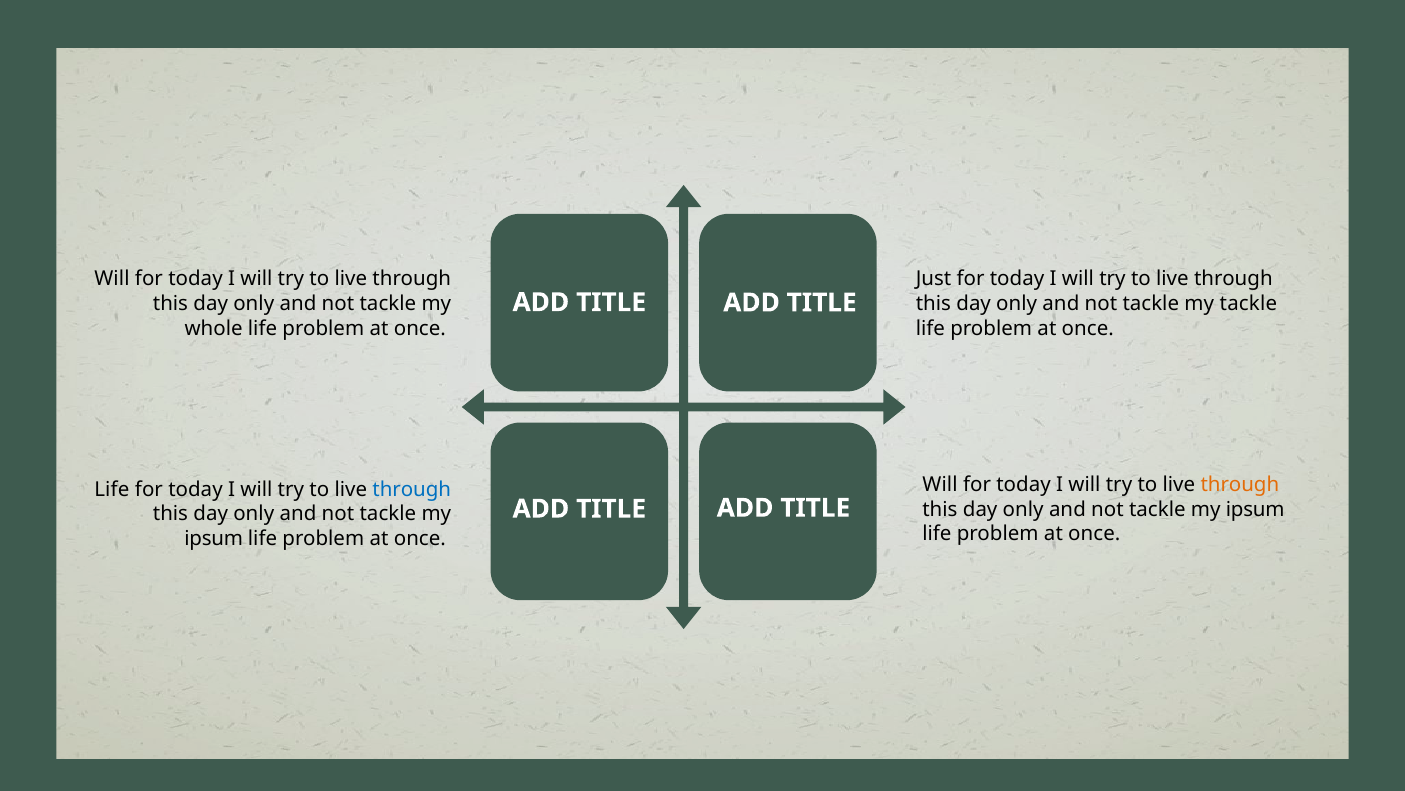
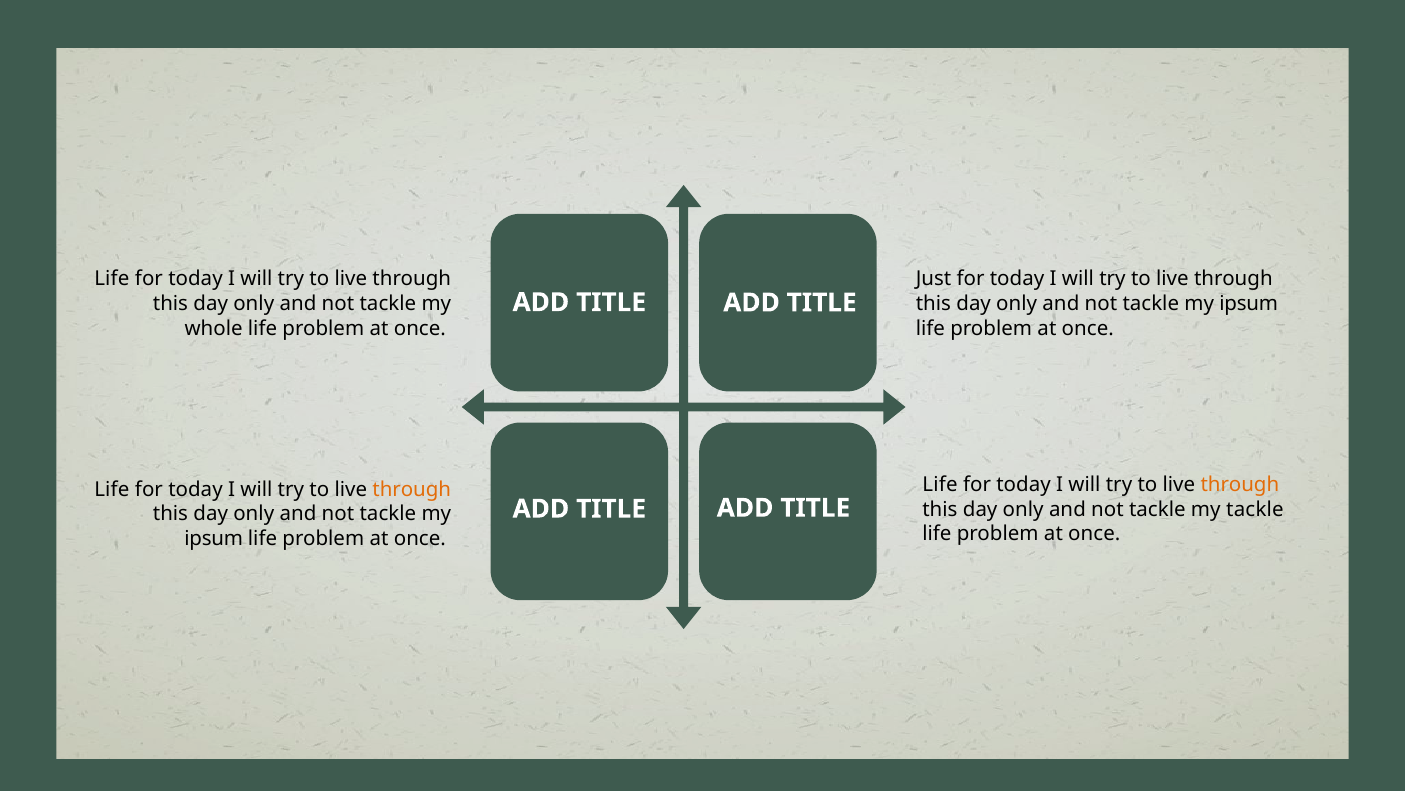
Will at (112, 279): Will -> Life
tackle at (1248, 303): tackle -> ipsum
Will at (940, 484): Will -> Life
through at (412, 489) colour: blue -> orange
ipsum at (1255, 509): ipsum -> tackle
